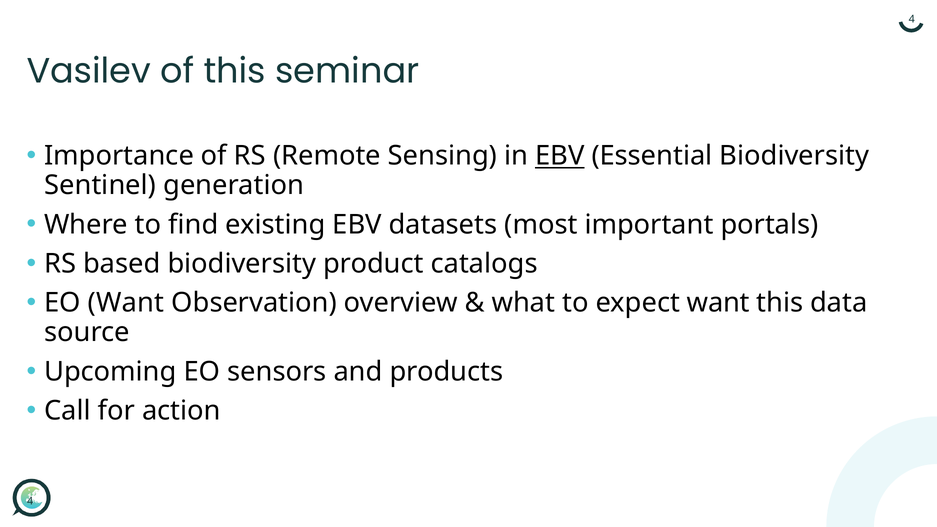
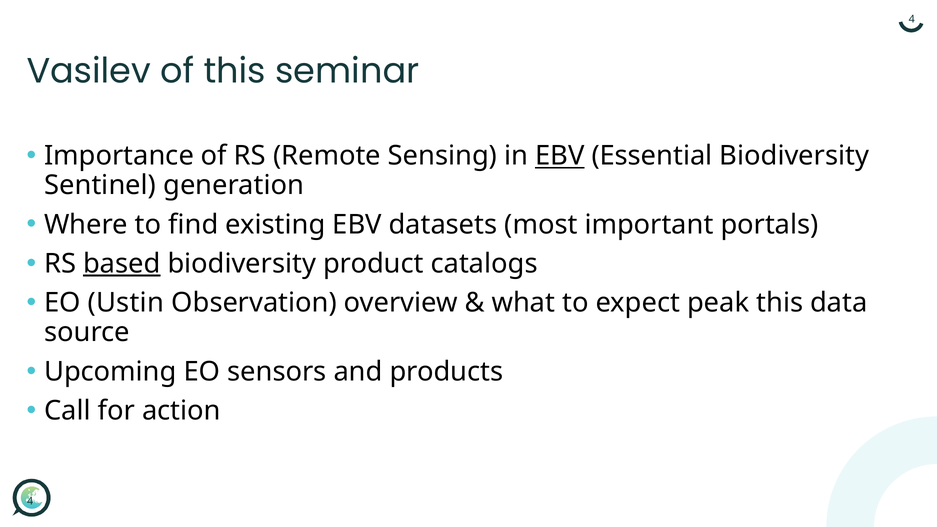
based underline: none -> present
EO Want: Want -> Ustin
expect want: want -> peak
